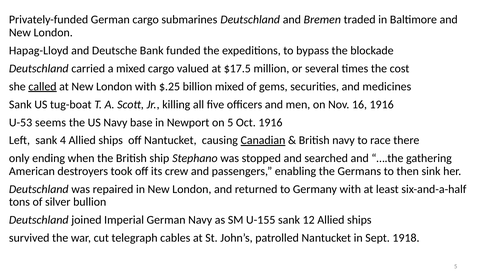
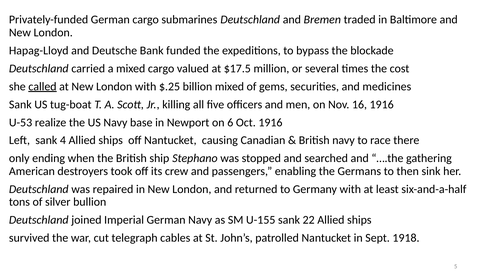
seems: seems -> realize
on 5: 5 -> 6
Canadian underline: present -> none
12: 12 -> 22
